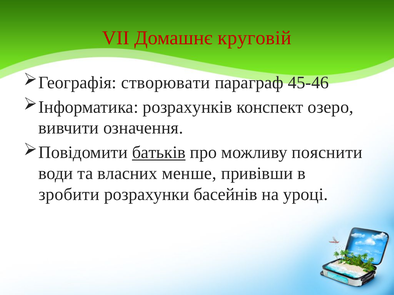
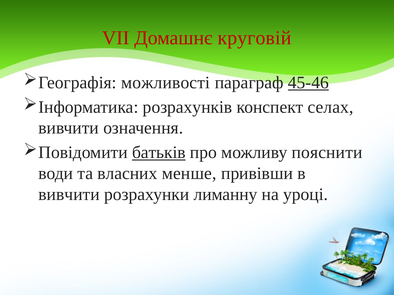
створювати: створювати -> можливості
45-46 underline: none -> present
озеро: озеро -> селах
зробити at (69, 195): зробити -> вивчити
басейнів: басейнів -> лиманну
